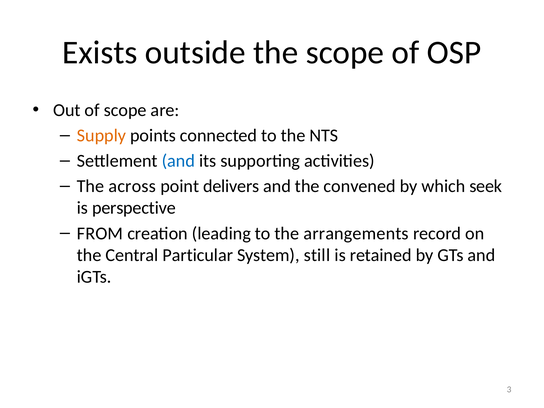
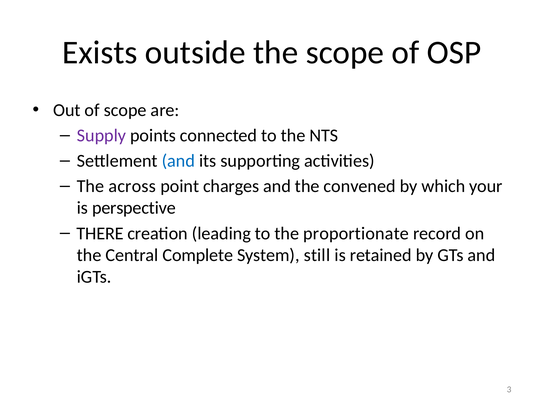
Supply colour: orange -> purple
delivers: delivers -> charges
seek: seek -> your
FROM: FROM -> THERE
arrangements: arrangements -> proportionate
Particular: Particular -> Complete
